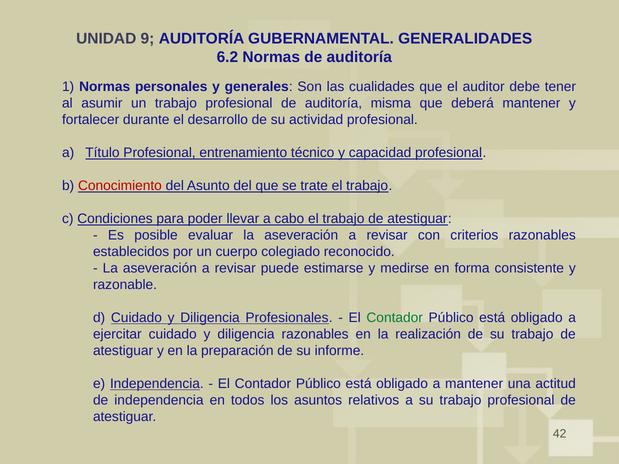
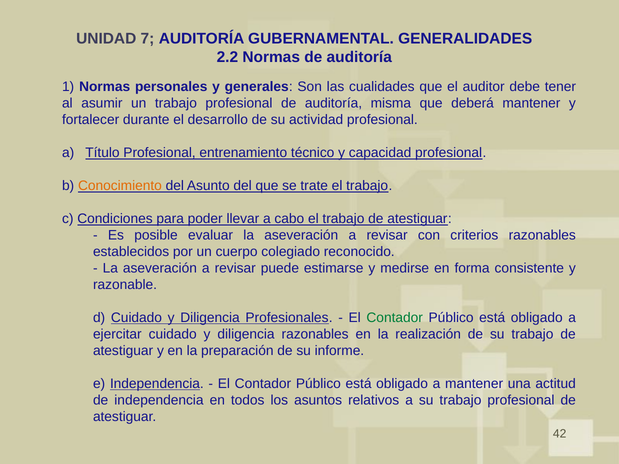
9: 9 -> 7
6.2: 6.2 -> 2.2
Conocimiento colour: red -> orange
